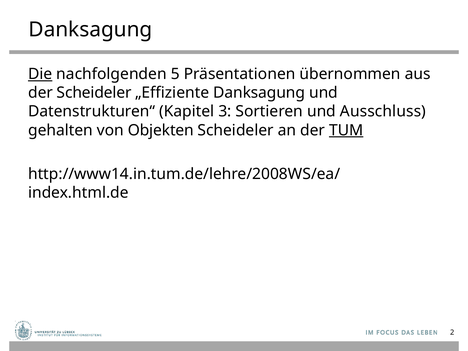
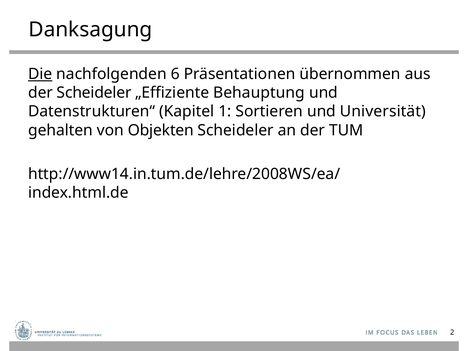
5: 5 -> 6
„Effiziente Danksagung: Danksagung -> Behauptung
3: 3 -> 1
Ausschluss: Ausschluss -> Universität
TUM underline: present -> none
